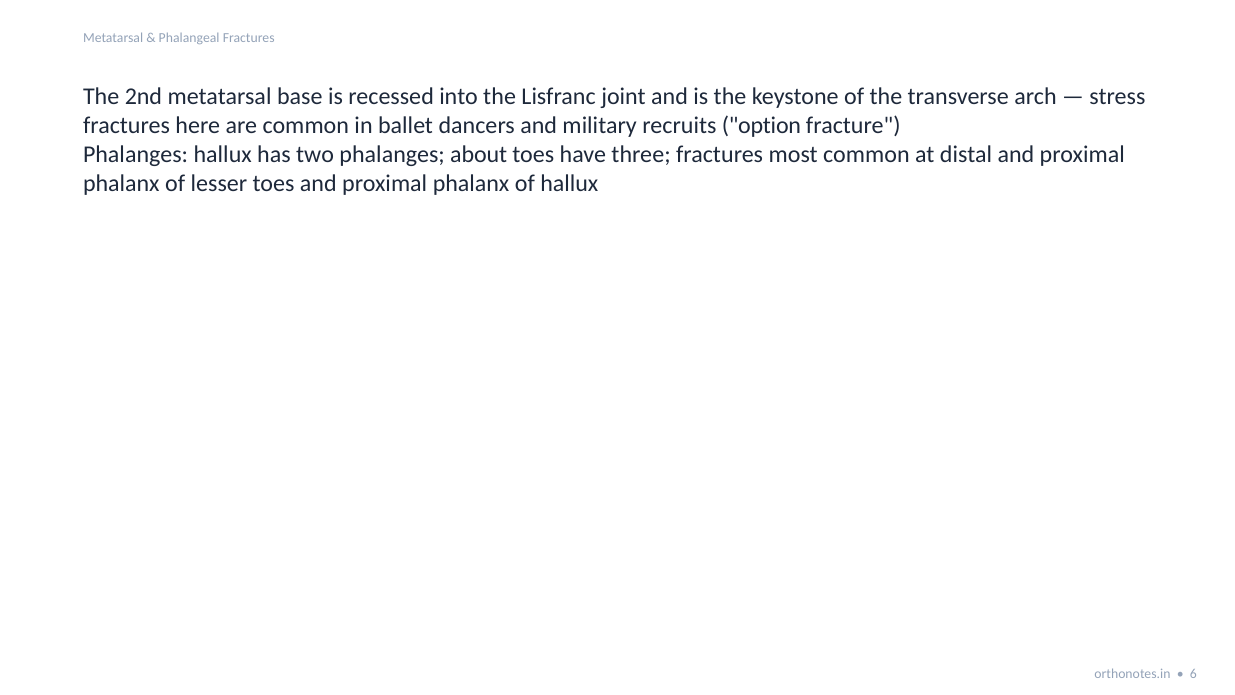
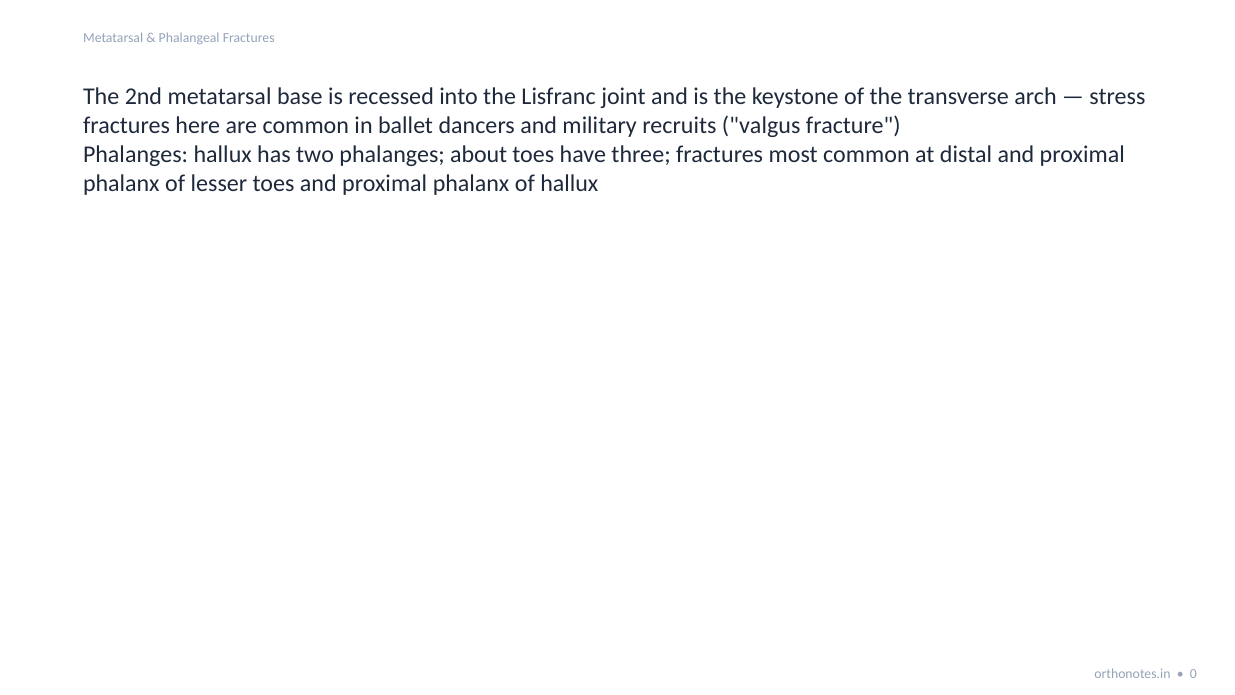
option: option -> valgus
6: 6 -> 0
